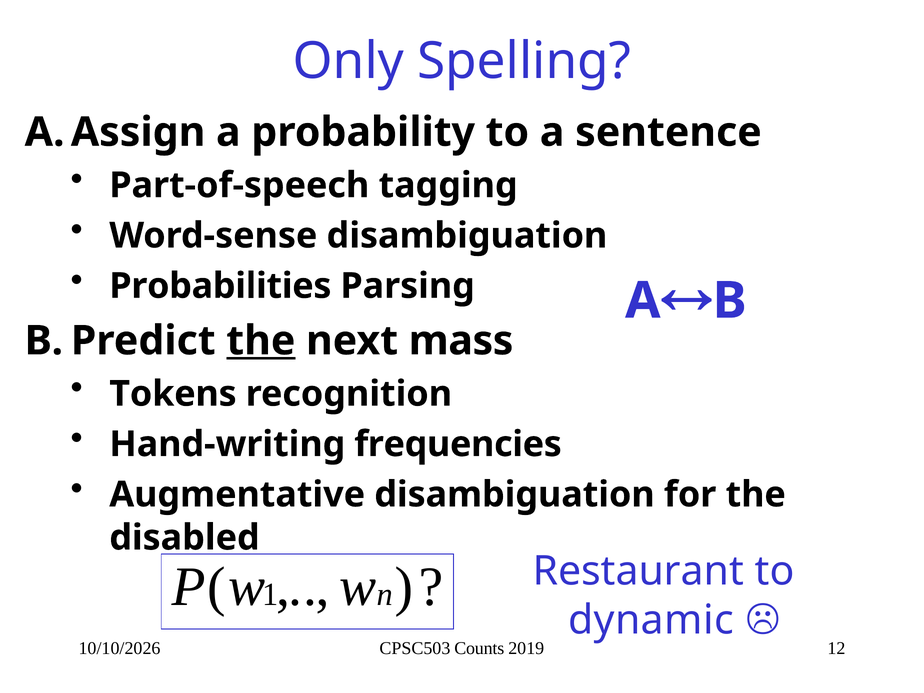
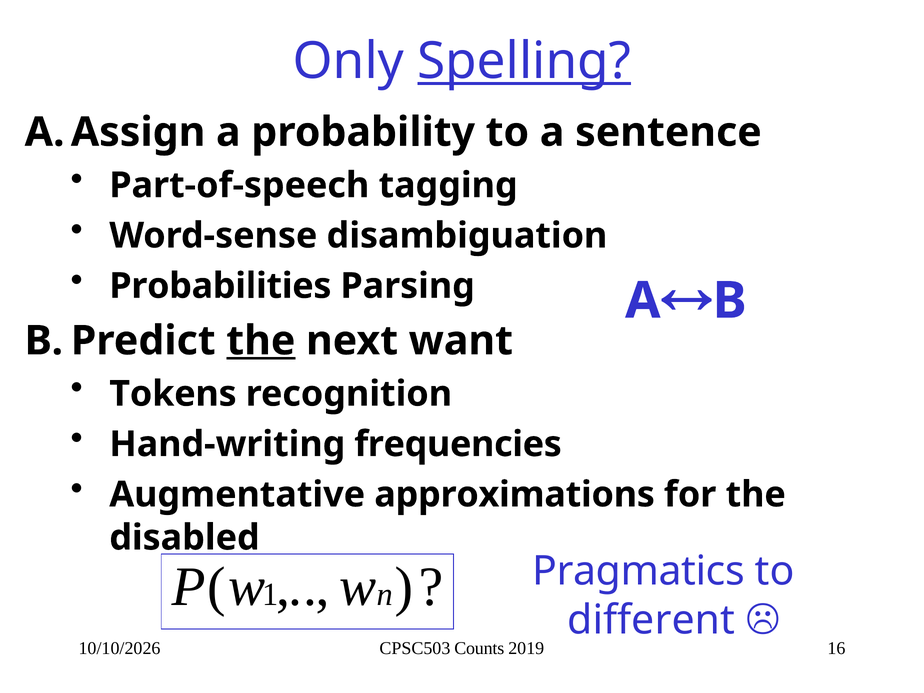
Spelling underline: none -> present
mass: mass -> want
Augmentative disambiguation: disambiguation -> approximations
Restaurant: Restaurant -> Pragmatics
dynamic: dynamic -> different
12: 12 -> 16
